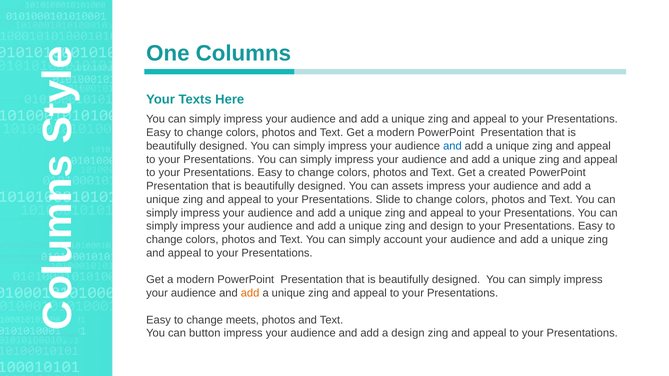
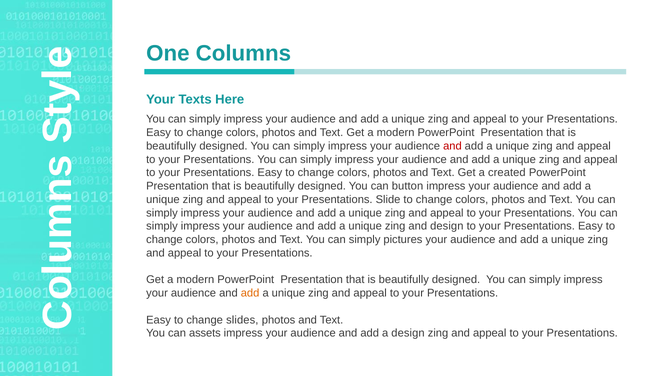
and at (452, 146) colour: blue -> red
assets: assets -> button
account: account -> pictures
meets: meets -> slides
button: button -> assets
